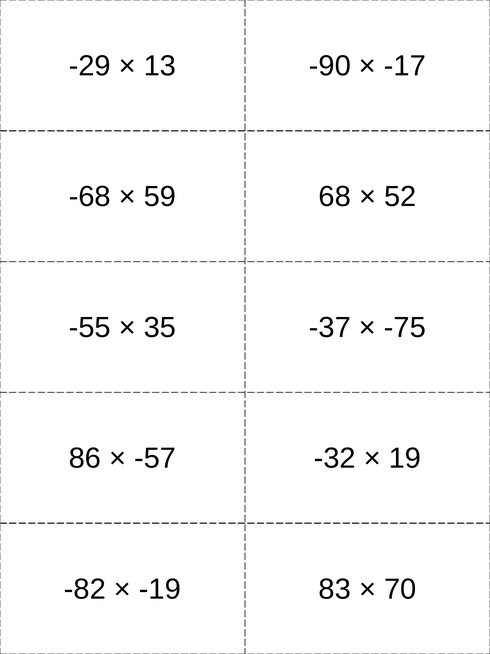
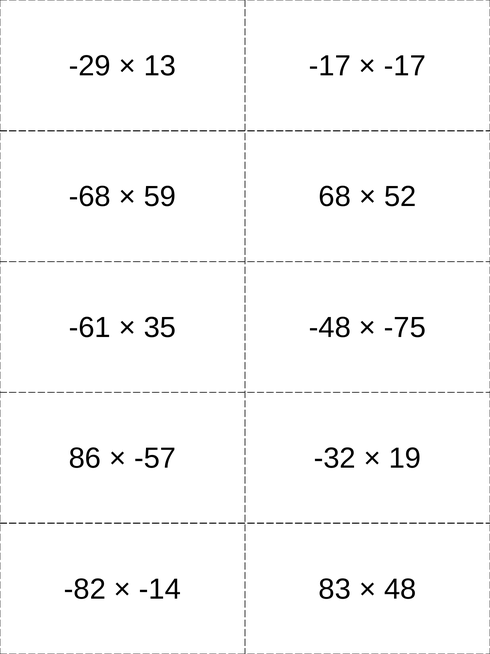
13 -90: -90 -> -17
-55: -55 -> -61
-37: -37 -> -48
-19: -19 -> -14
70: 70 -> 48
